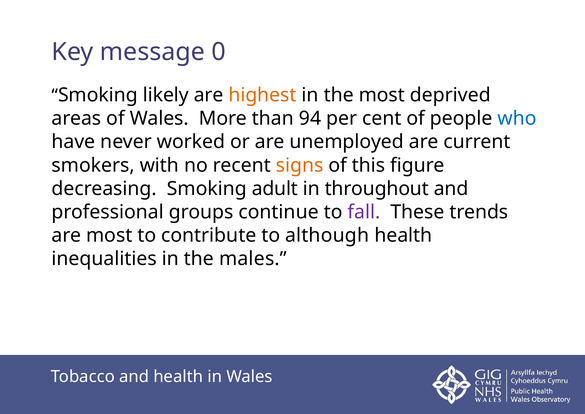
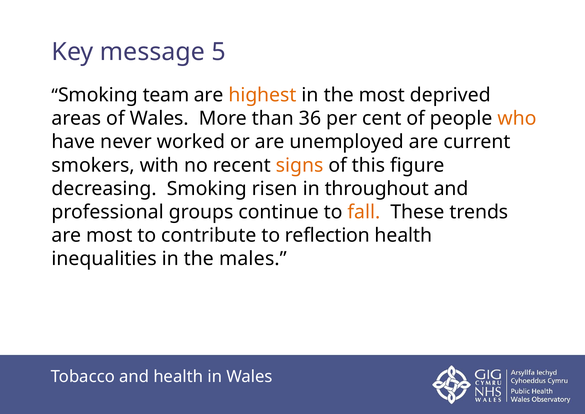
0: 0 -> 5
likely: likely -> team
94: 94 -> 36
who colour: blue -> orange
adult: adult -> risen
fall colour: purple -> orange
although: although -> reflection
